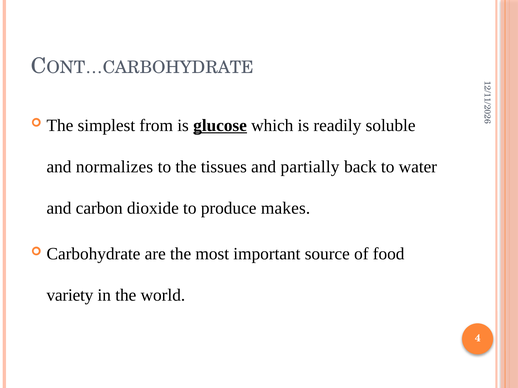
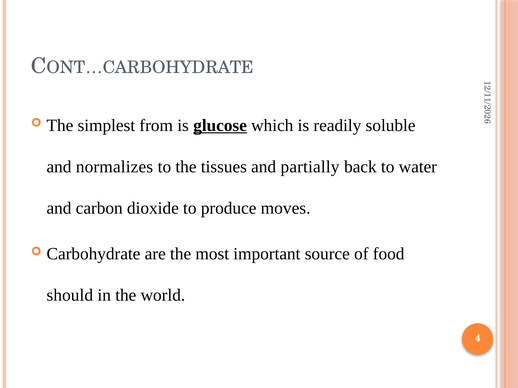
makes: makes -> moves
variety: variety -> should
